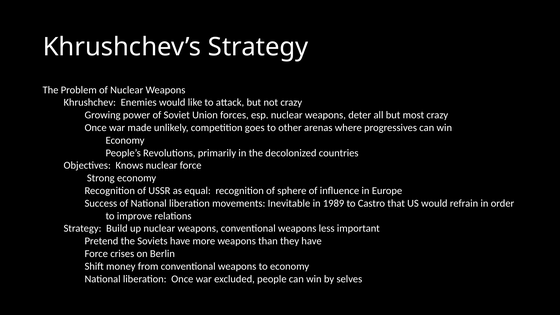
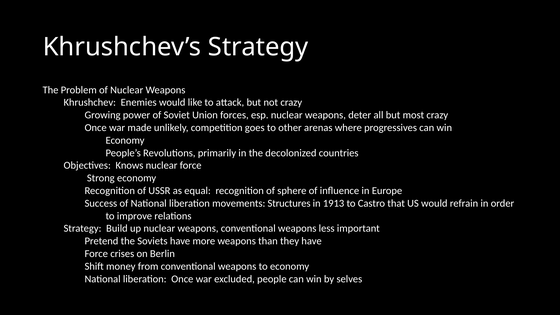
Inevitable: Inevitable -> Structures
1989: 1989 -> 1913
